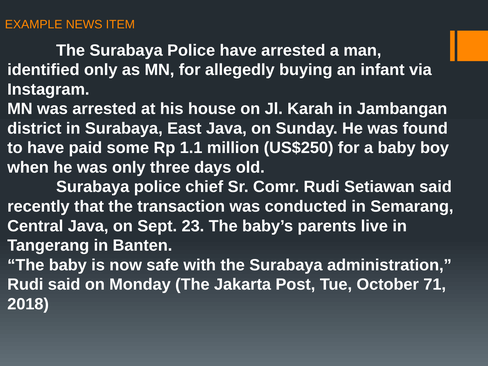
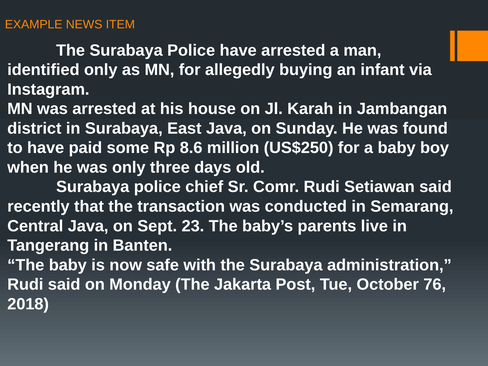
1.1: 1.1 -> 8.6
71: 71 -> 76
